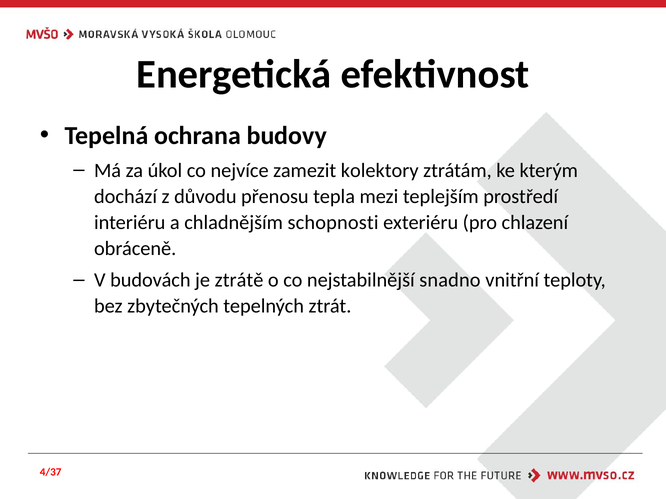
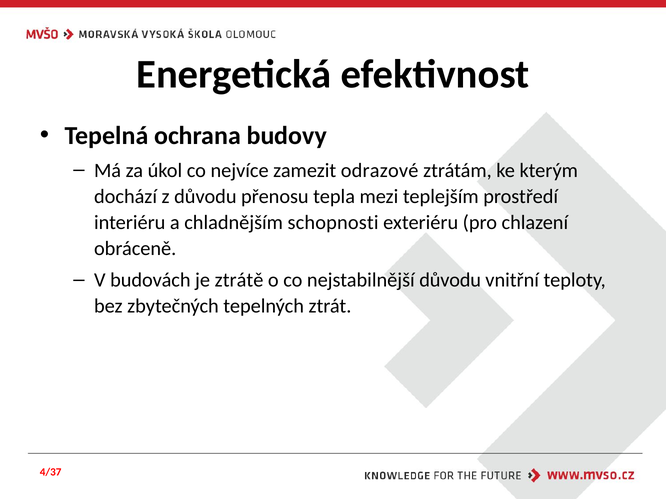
kolektory: kolektory -> odrazové
nejstabilnější snadno: snadno -> důvodu
